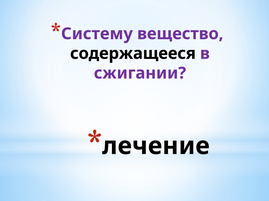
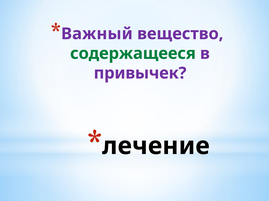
Систему: Систему -> Важный
содержащееся colour: black -> green
сжигании: сжигании -> привычек
